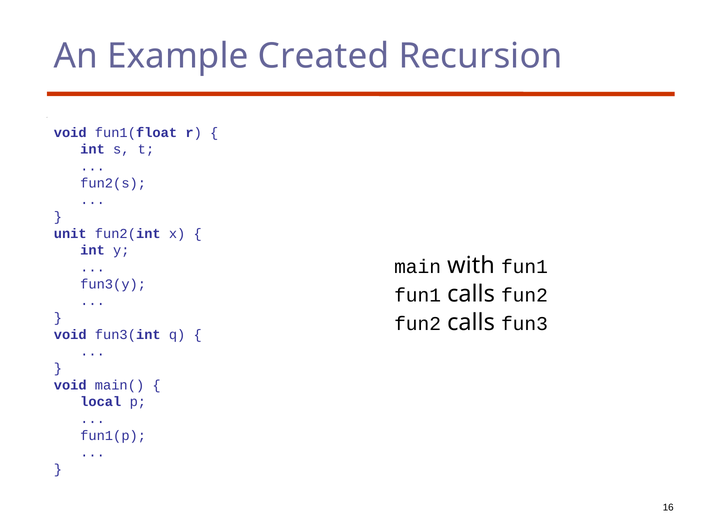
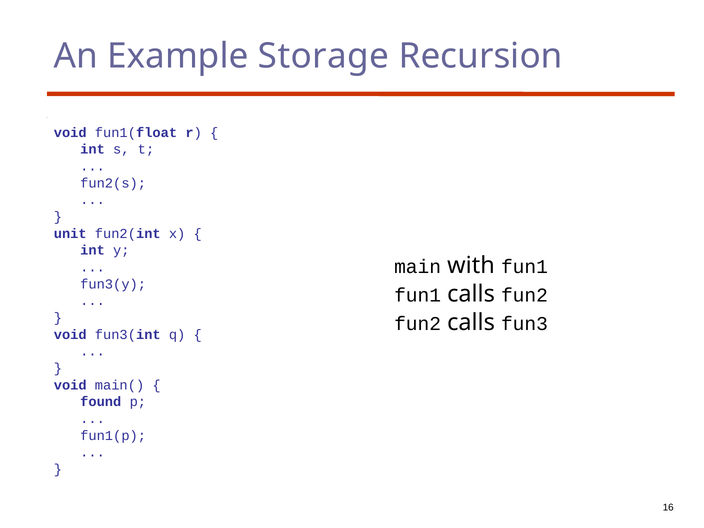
Created: Created -> Storage
local: local -> found
